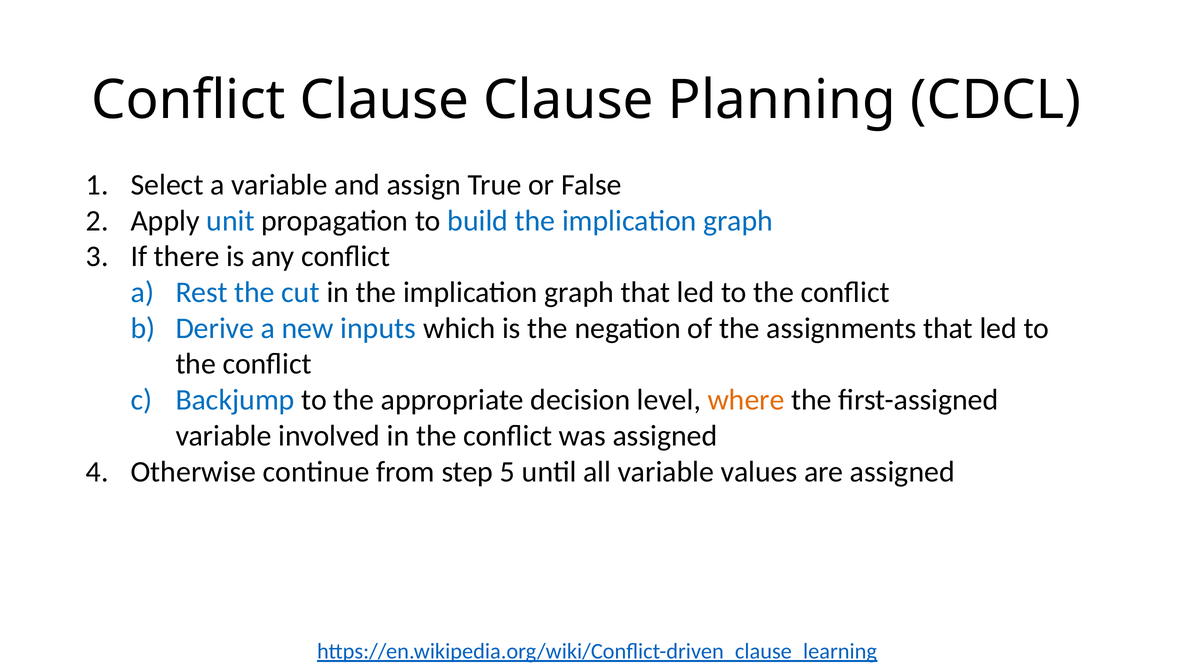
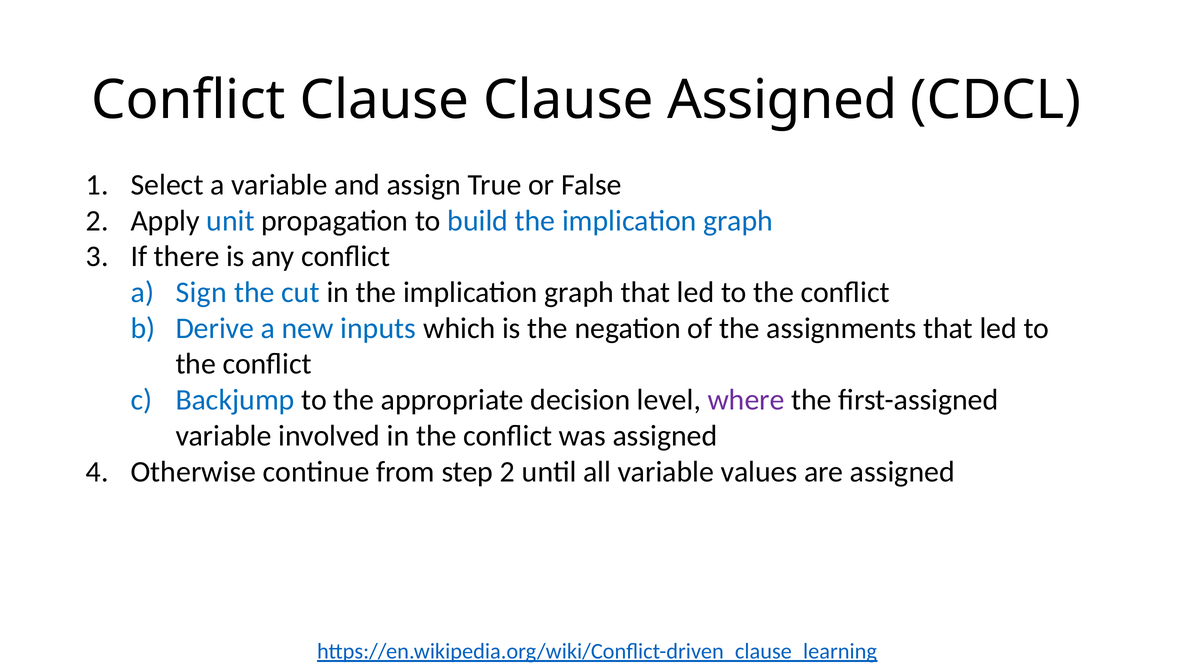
Clause Planning: Planning -> Assigned
Rest: Rest -> Sign
where colour: orange -> purple
step 5: 5 -> 2
